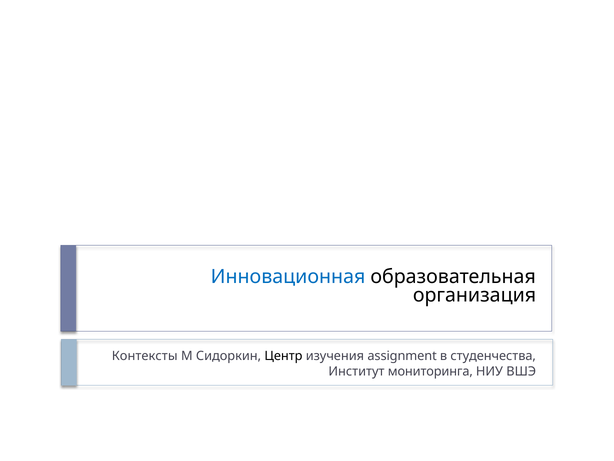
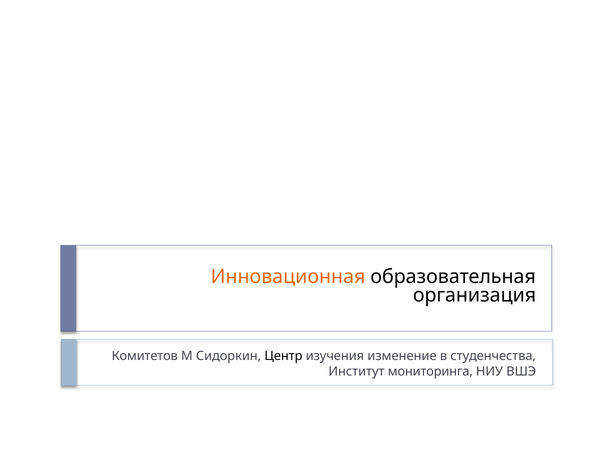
Инновационная colour: blue -> orange
Контексты: Контексты -> Комитетов
assignment: assignment -> изменение
